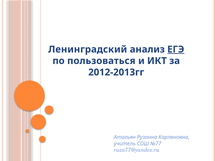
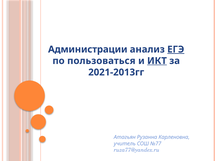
Ленинградский: Ленинградский -> Администрации
ИКТ underline: none -> present
2012-2013гг: 2012-2013гг -> 2021-2013гг
